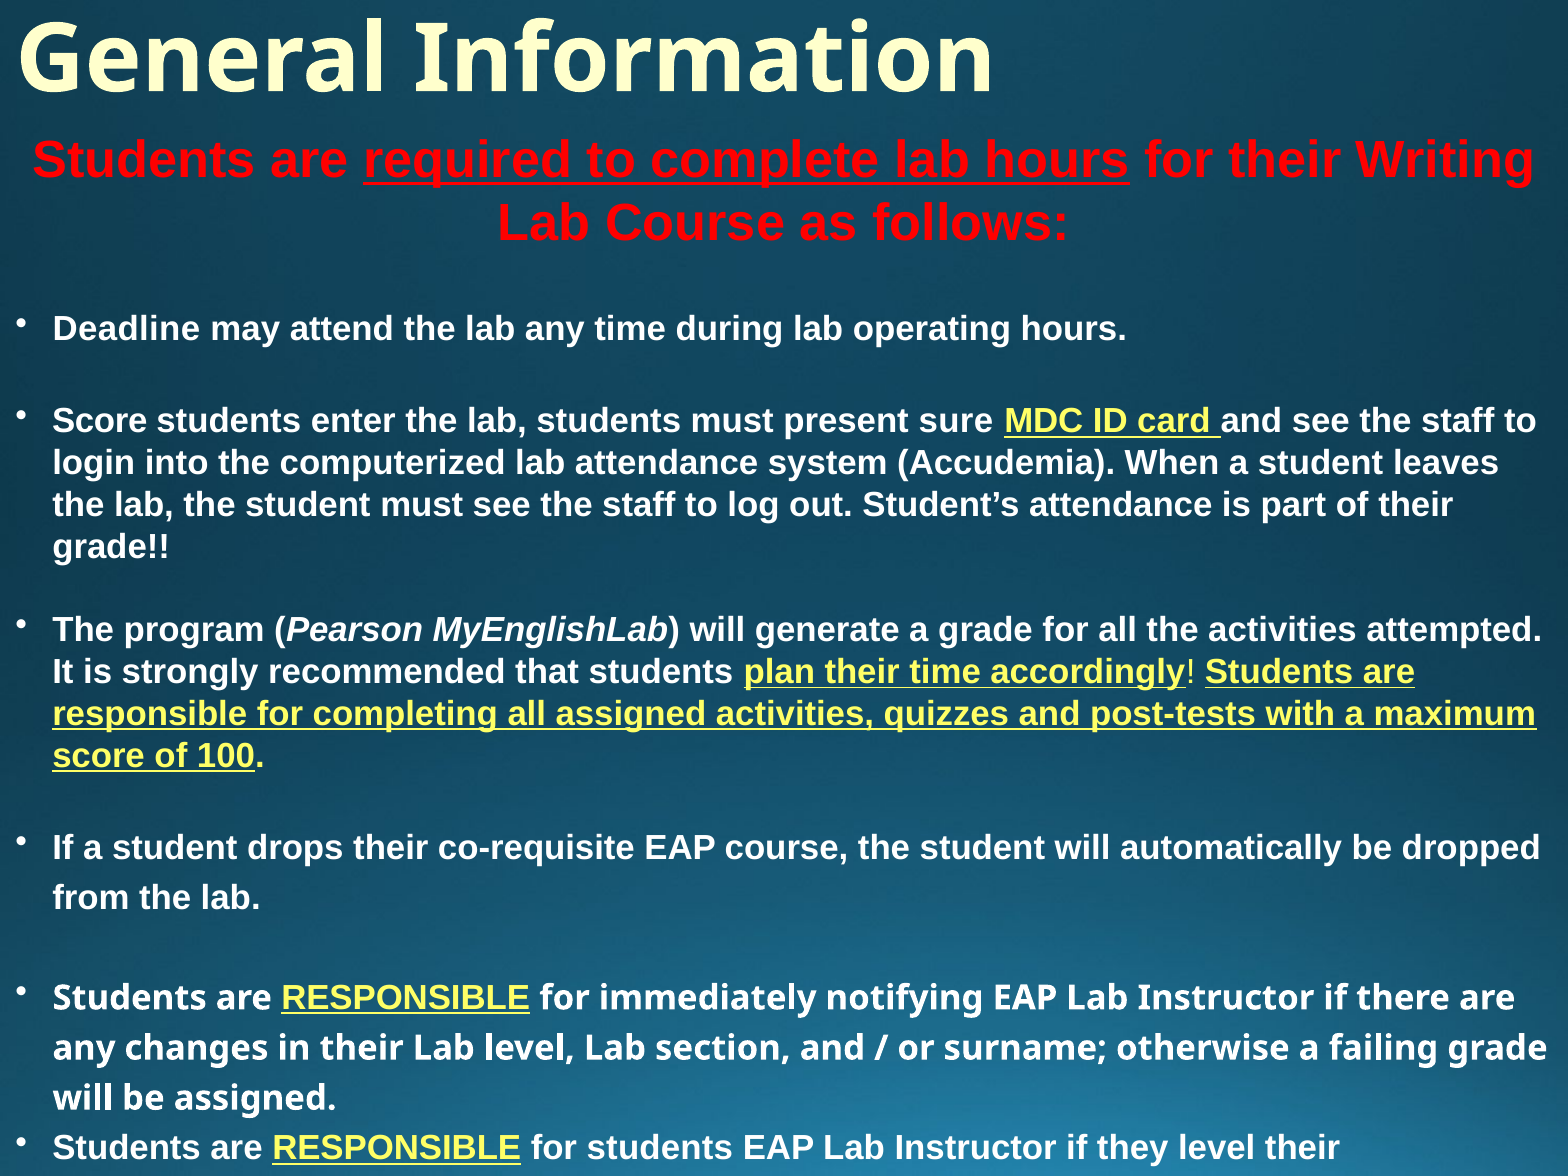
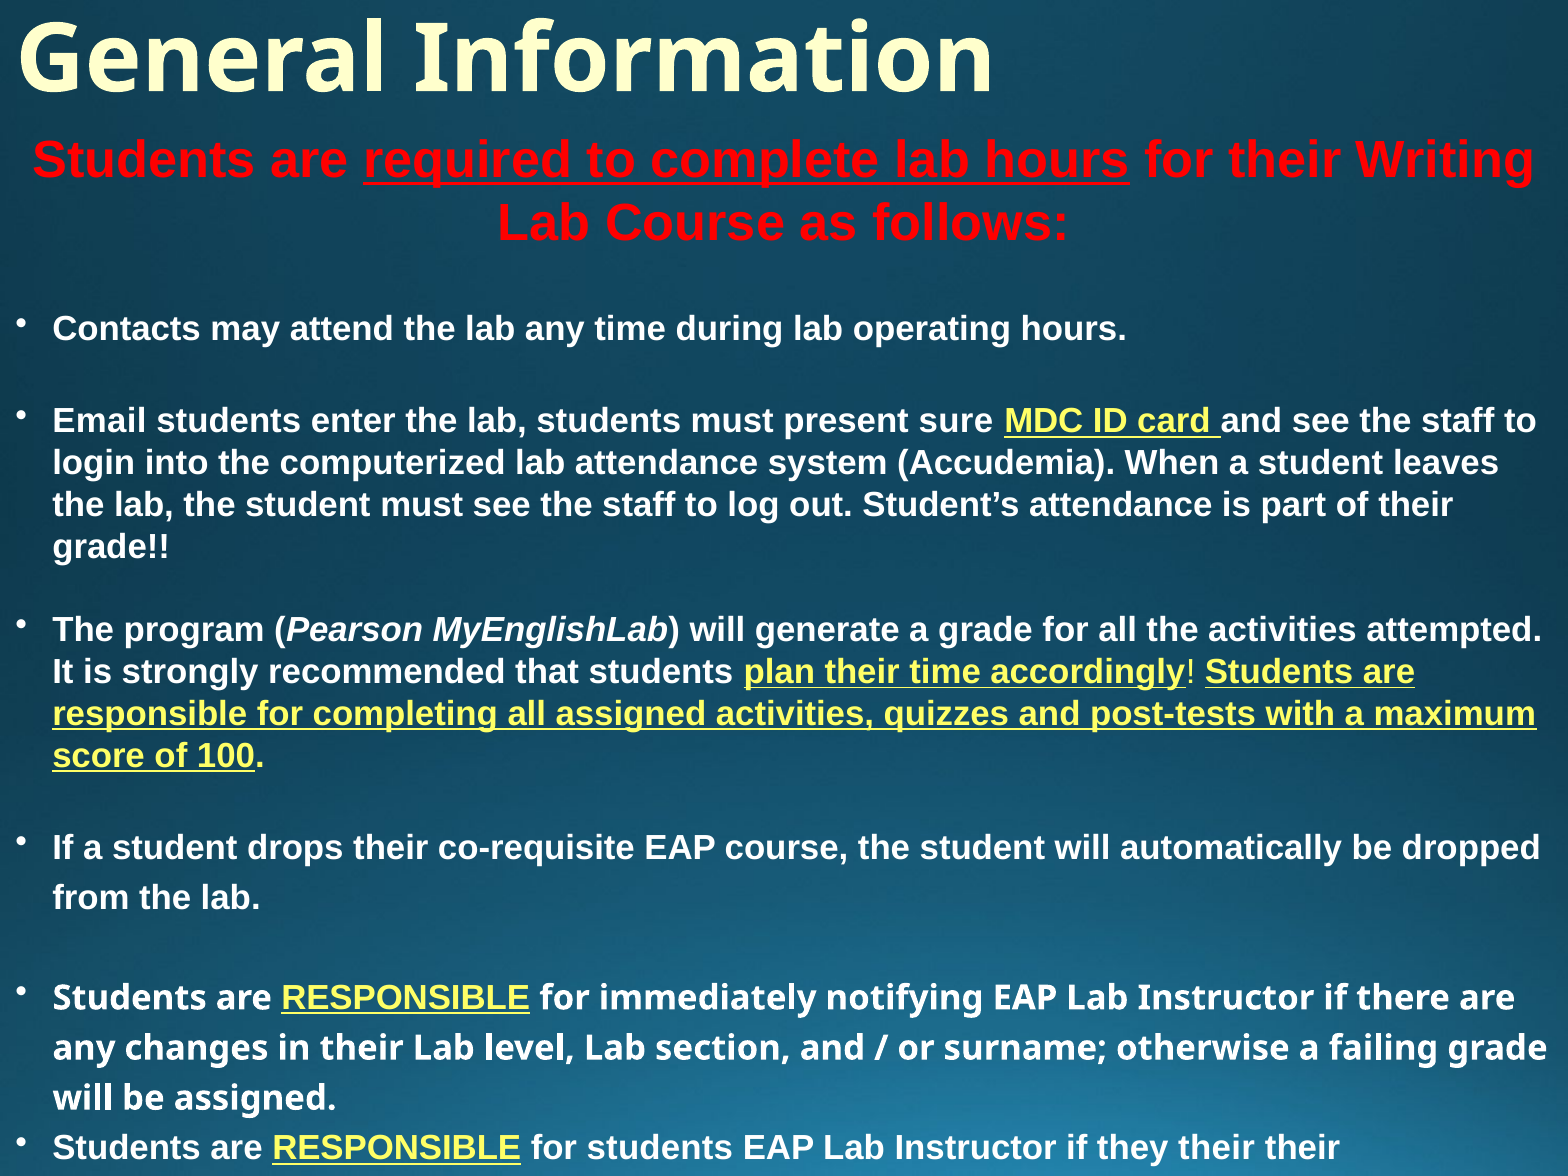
Deadline: Deadline -> Contacts
Score at (100, 421): Score -> Email
they level: level -> their
